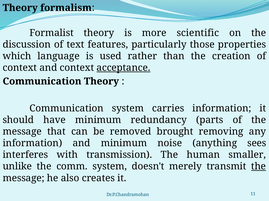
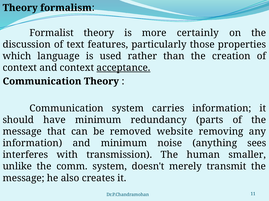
scientific: scientific -> certainly
brought: brought -> website
the at (259, 167) underline: present -> none
